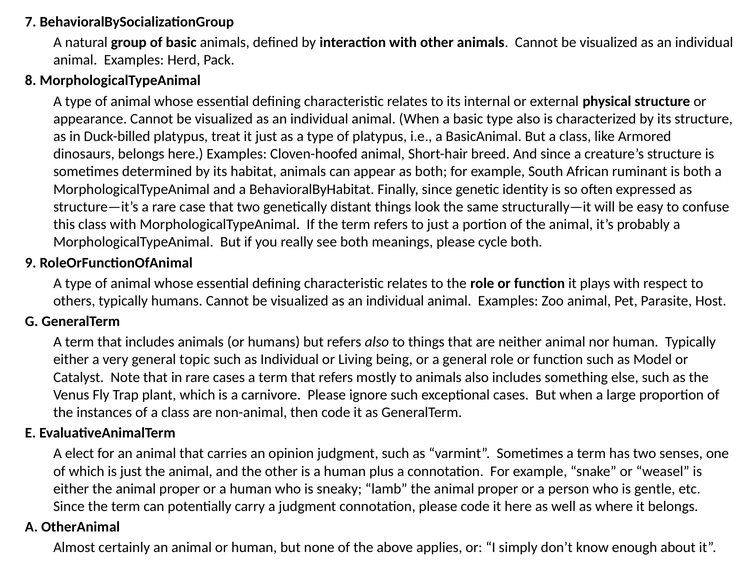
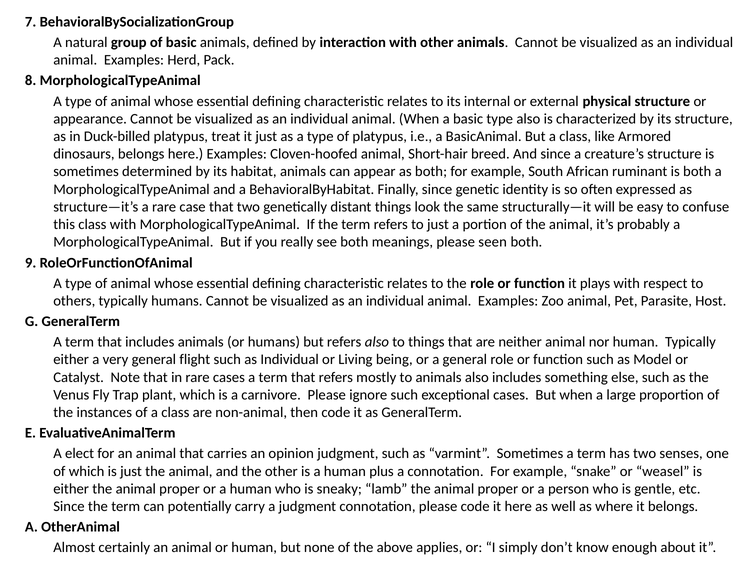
cycle: cycle -> seen
topic: topic -> flight
